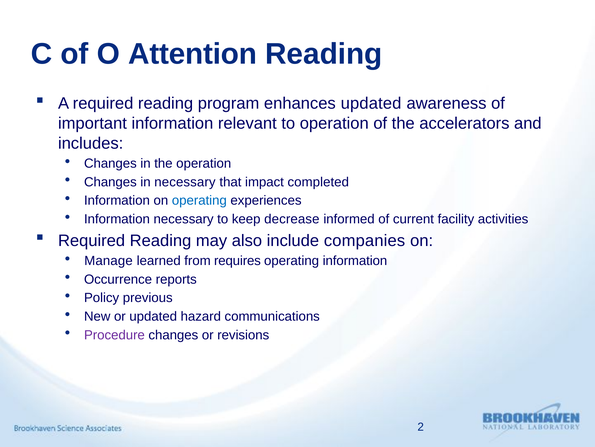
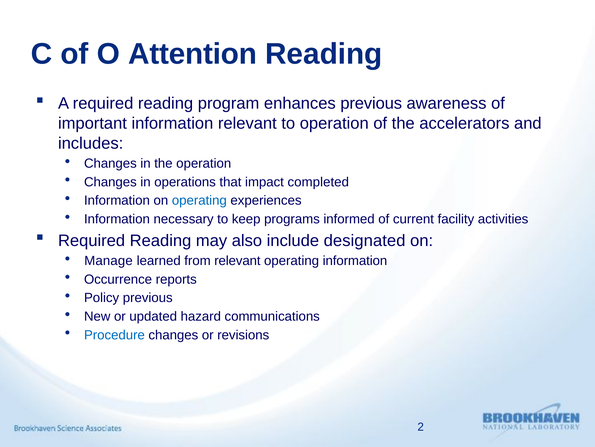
enhances updated: updated -> previous
in necessary: necessary -> operations
decrease: decrease -> programs
companies: companies -> designated
from requires: requires -> relevant
Procedure colour: purple -> blue
